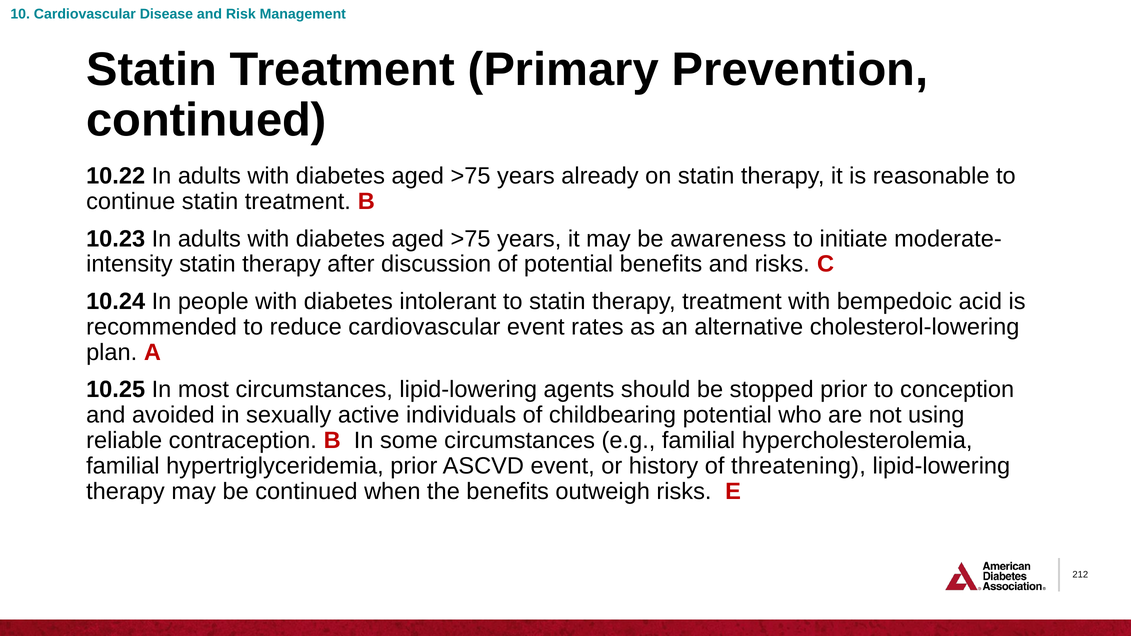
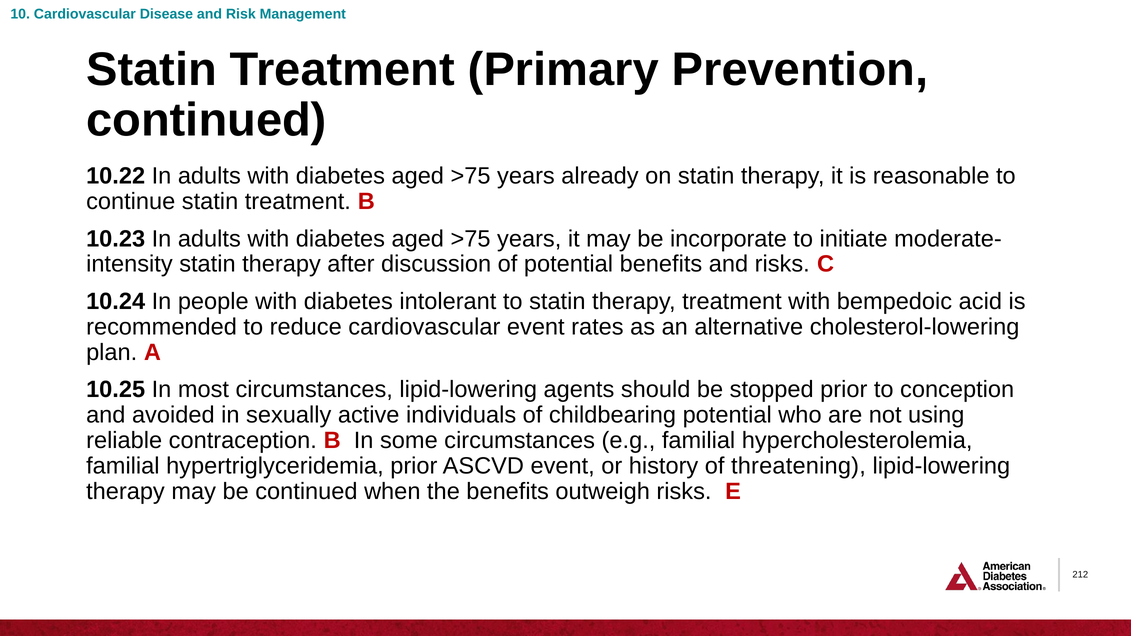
awareness: awareness -> incorporate
